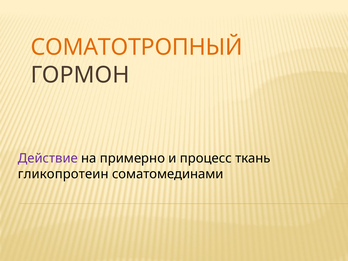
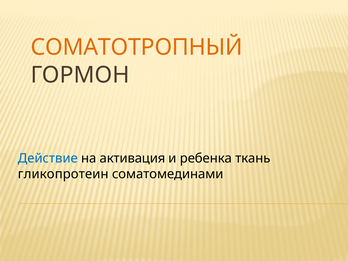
Действие colour: purple -> blue
примерно: примерно -> активация
процесс: процесс -> ребенка
